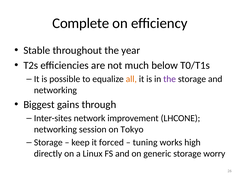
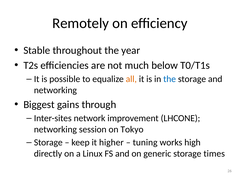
Complete: Complete -> Remotely
the at (170, 79) colour: purple -> blue
forced: forced -> higher
worry: worry -> times
